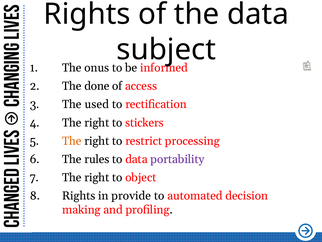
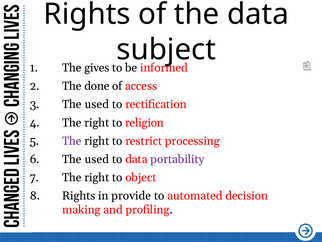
onus: onus -> gives
stickers: stickers -> religion
The at (72, 141) colour: orange -> purple
rules at (97, 159): rules -> used
